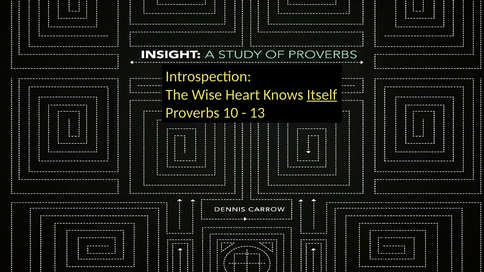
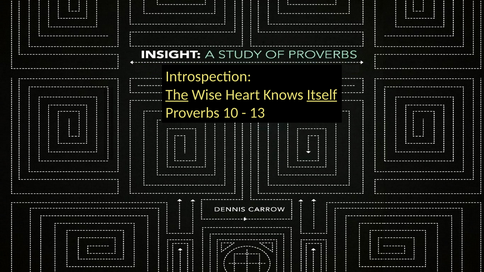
The underline: none -> present
